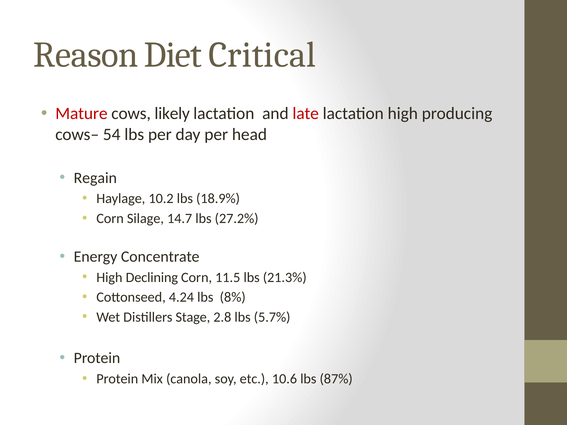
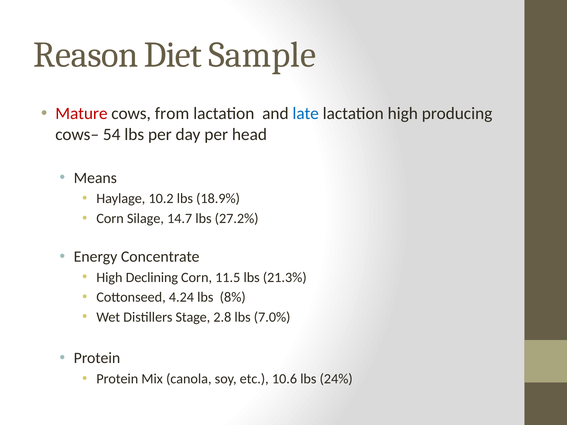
Critical: Critical -> Sample
likely: likely -> from
late colour: red -> blue
Regain: Regain -> Means
5.7%: 5.7% -> 7.0%
87%: 87% -> 24%
